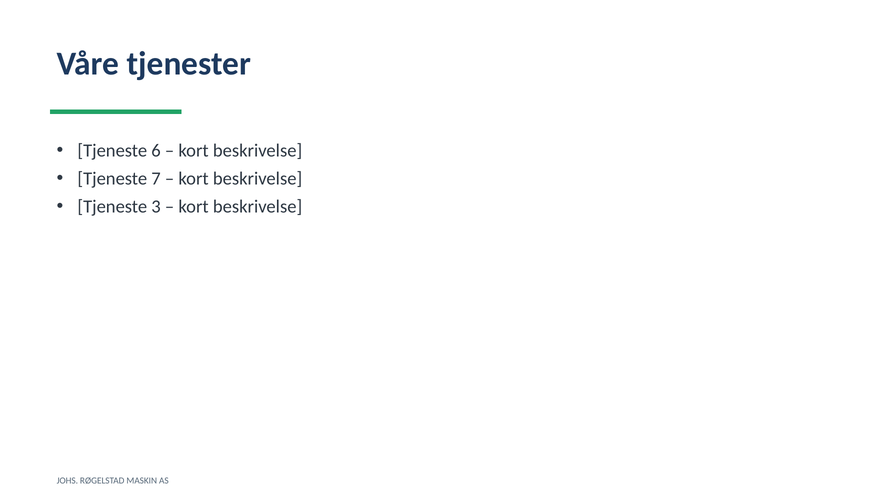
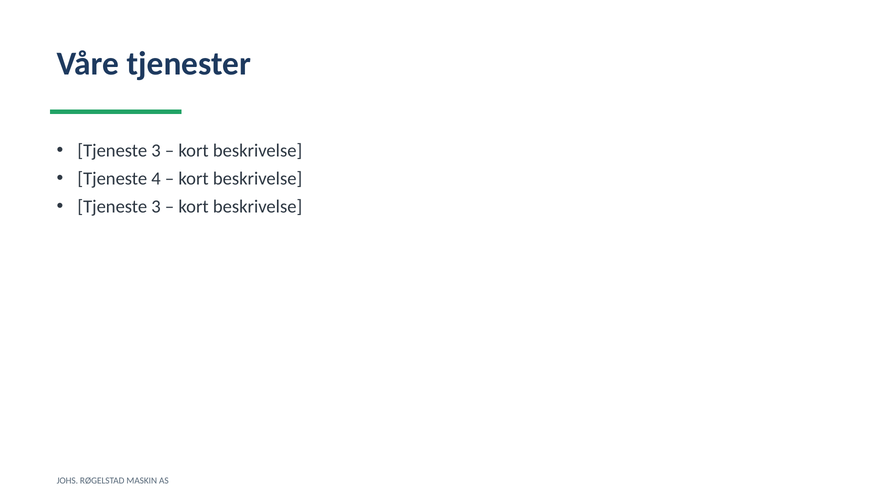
6 at (156, 151): 6 -> 3
7: 7 -> 4
